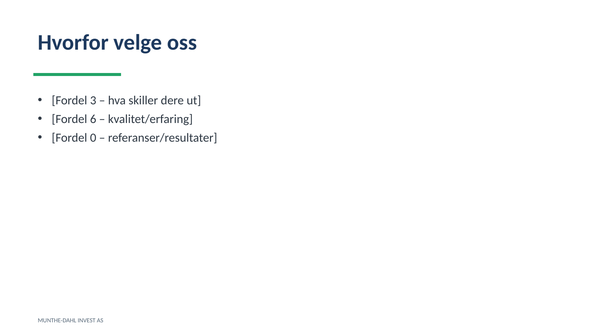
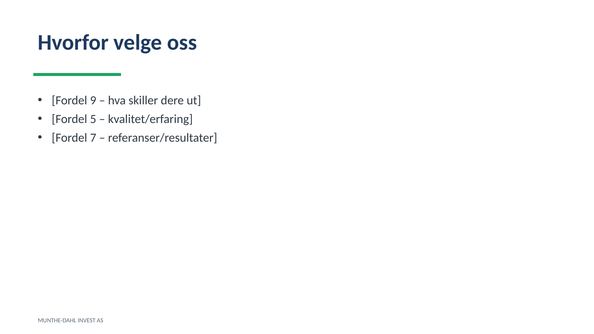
3: 3 -> 9
6: 6 -> 5
0: 0 -> 7
